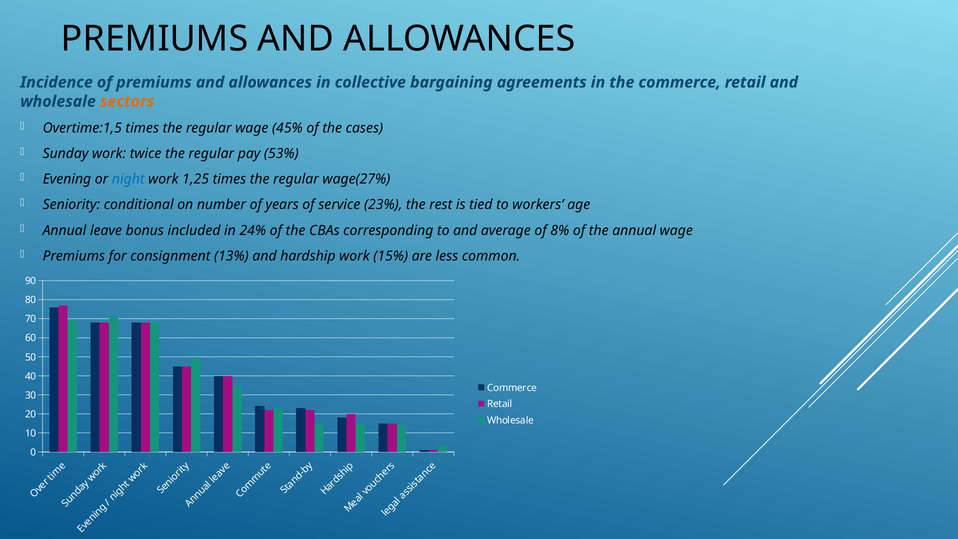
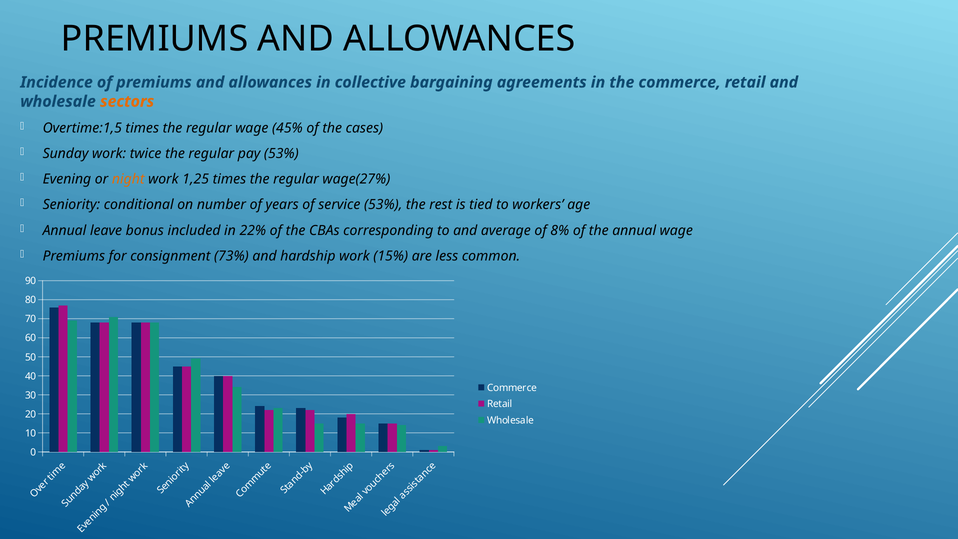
night colour: blue -> orange
service 23%: 23% -> 53%
24%: 24% -> 22%
13%: 13% -> 73%
